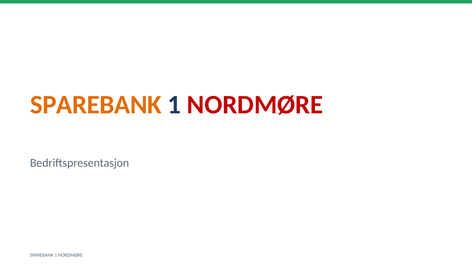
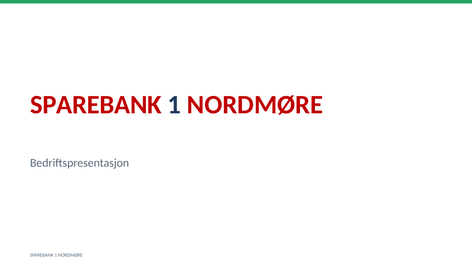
SPAREBANK at (96, 105) colour: orange -> red
